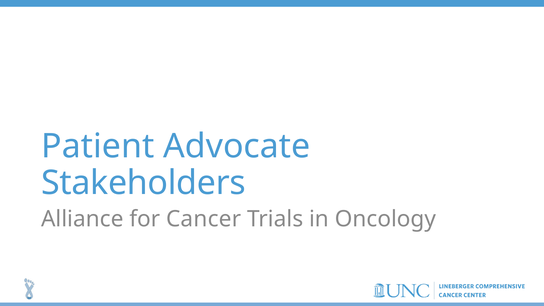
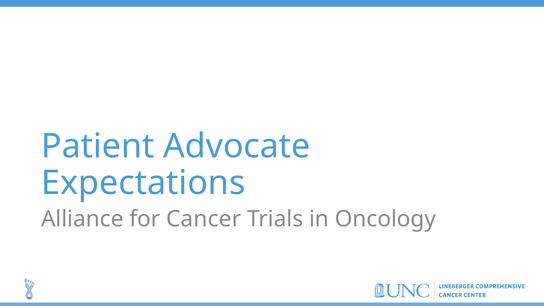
Stakeholders: Stakeholders -> Expectations
